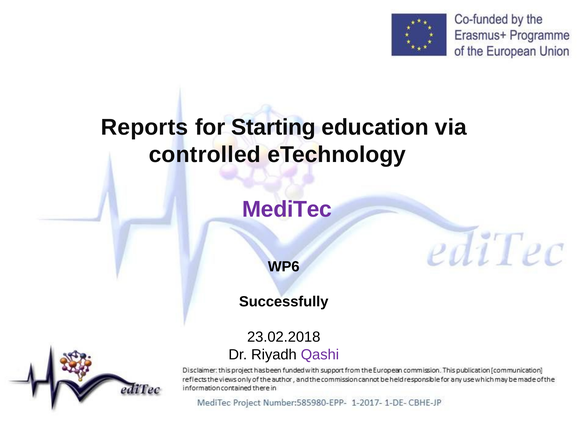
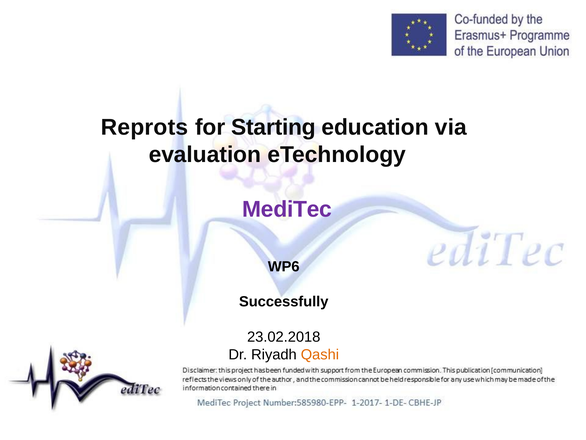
Reports: Reports -> Reprots
controlled: controlled -> evaluation
Qashi colour: purple -> orange
